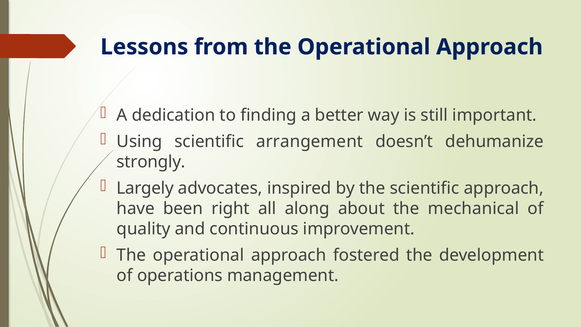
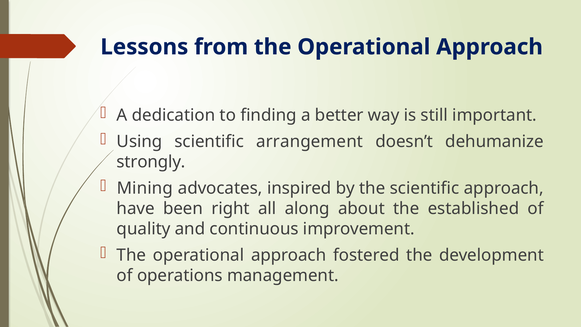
Largely: Largely -> Mining
mechanical: mechanical -> established
